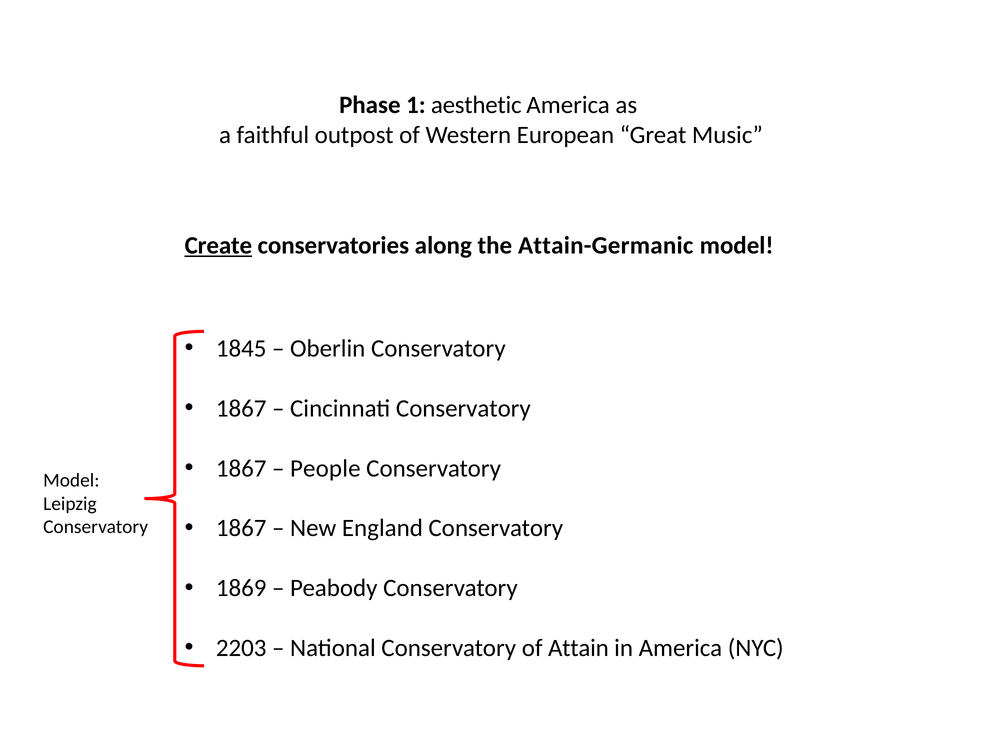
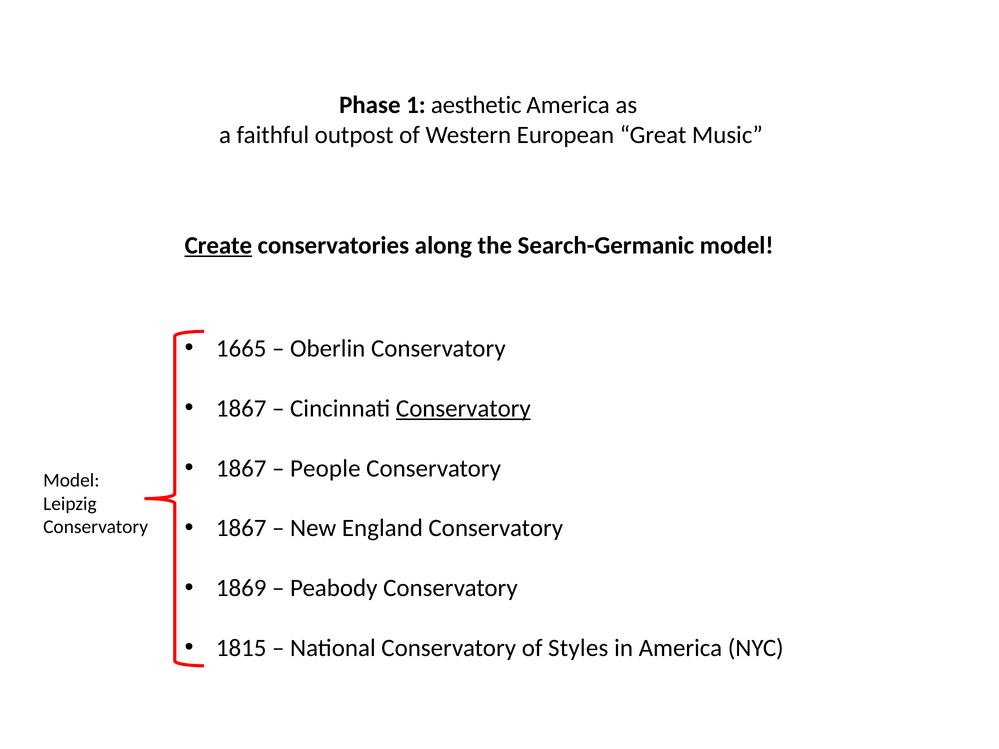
Attain-Germanic: Attain-Germanic -> Search-Germanic
1845: 1845 -> 1665
Conservatory at (463, 409) underline: none -> present
2203: 2203 -> 1815
Attain: Attain -> Styles
